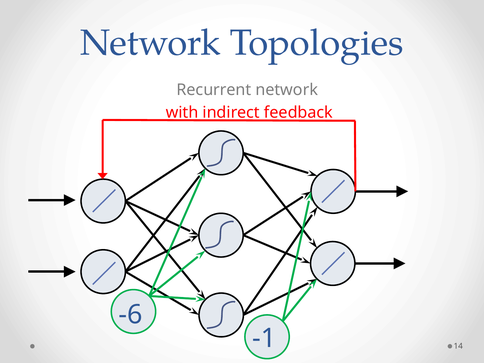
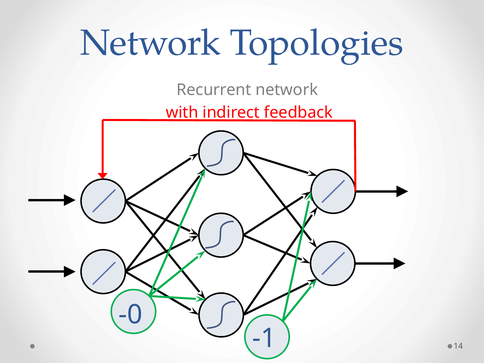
-6: -6 -> -0
